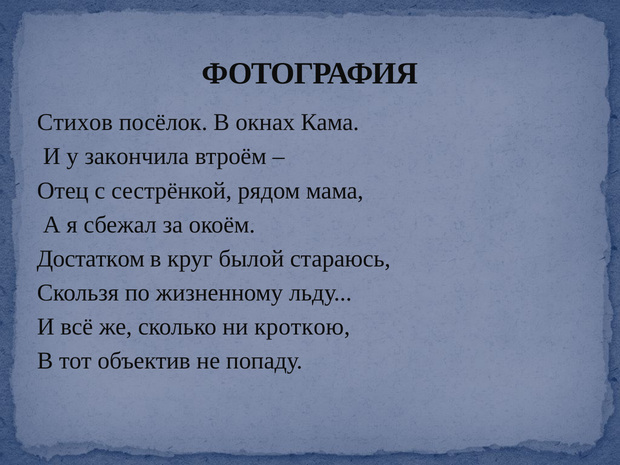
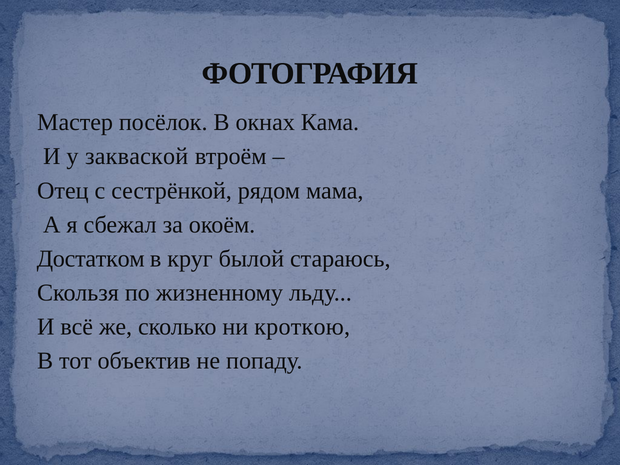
Стихов: Стихов -> Мастер
закончила: закончила -> закваской
